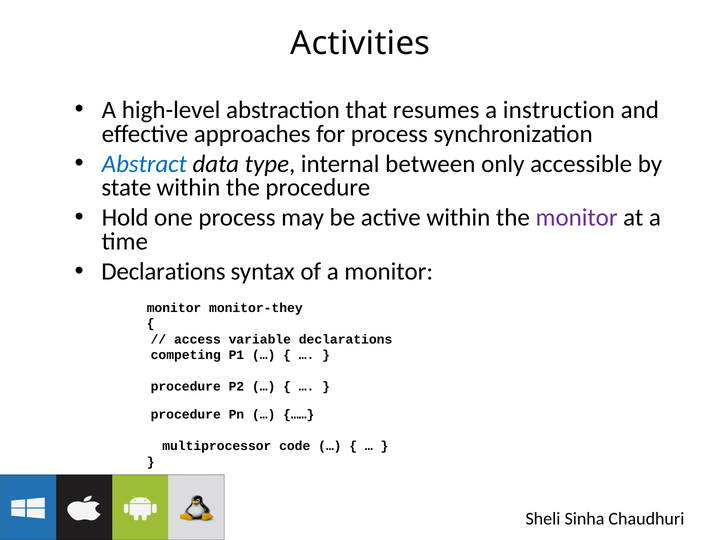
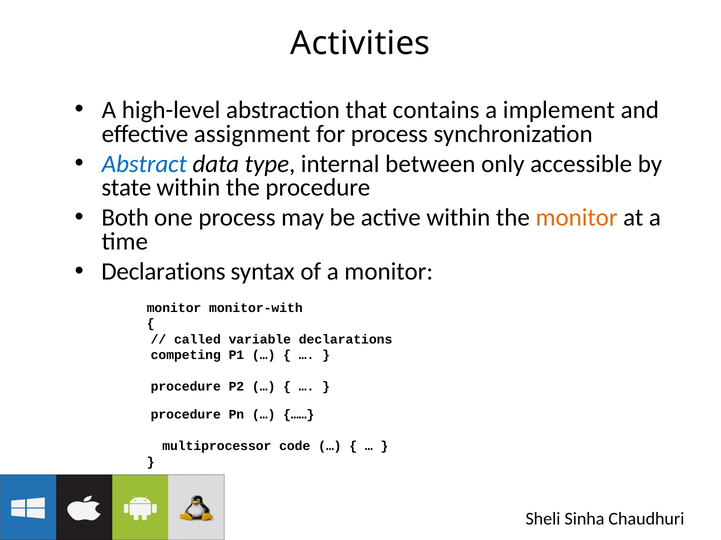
resumes: resumes -> contains
instruction: instruction -> implement
approaches: approaches -> assignment
Hold: Hold -> Both
monitor at (577, 218) colour: purple -> orange
monitor-they: monitor-they -> monitor-with
access: access -> called
